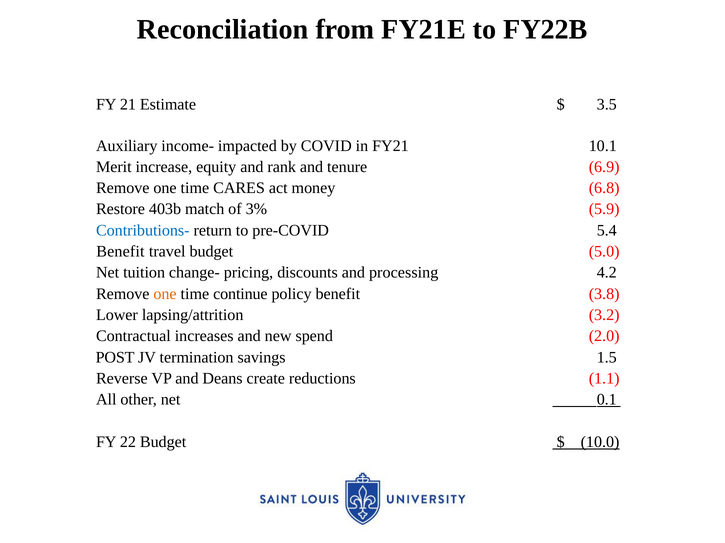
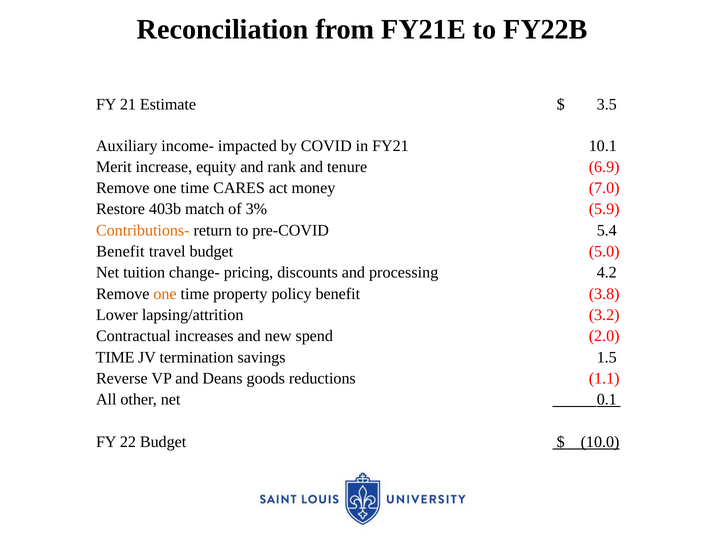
6.8: 6.8 -> 7.0
Contributions- colour: blue -> orange
continue: continue -> property
POST at (115, 358): POST -> TIME
create: create -> goods
